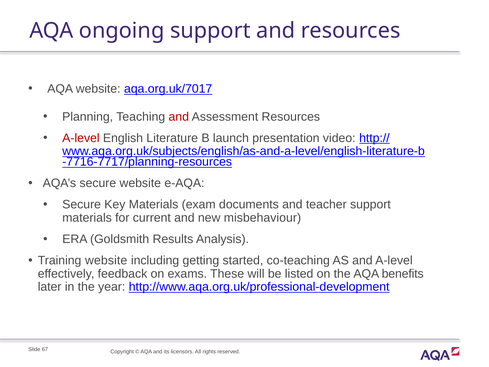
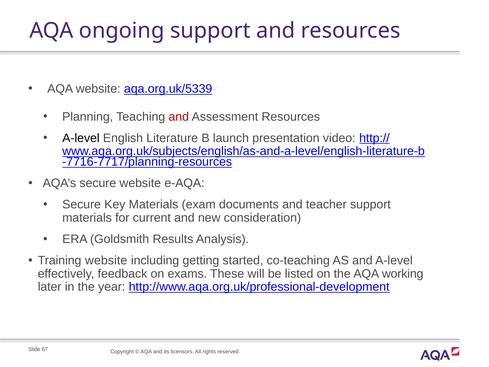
aqa.org.uk/7017: aqa.org.uk/7017 -> aqa.org.uk/5339
A-level at (81, 138) colour: red -> black
misbehaviour: misbehaviour -> consideration
benefits: benefits -> working
